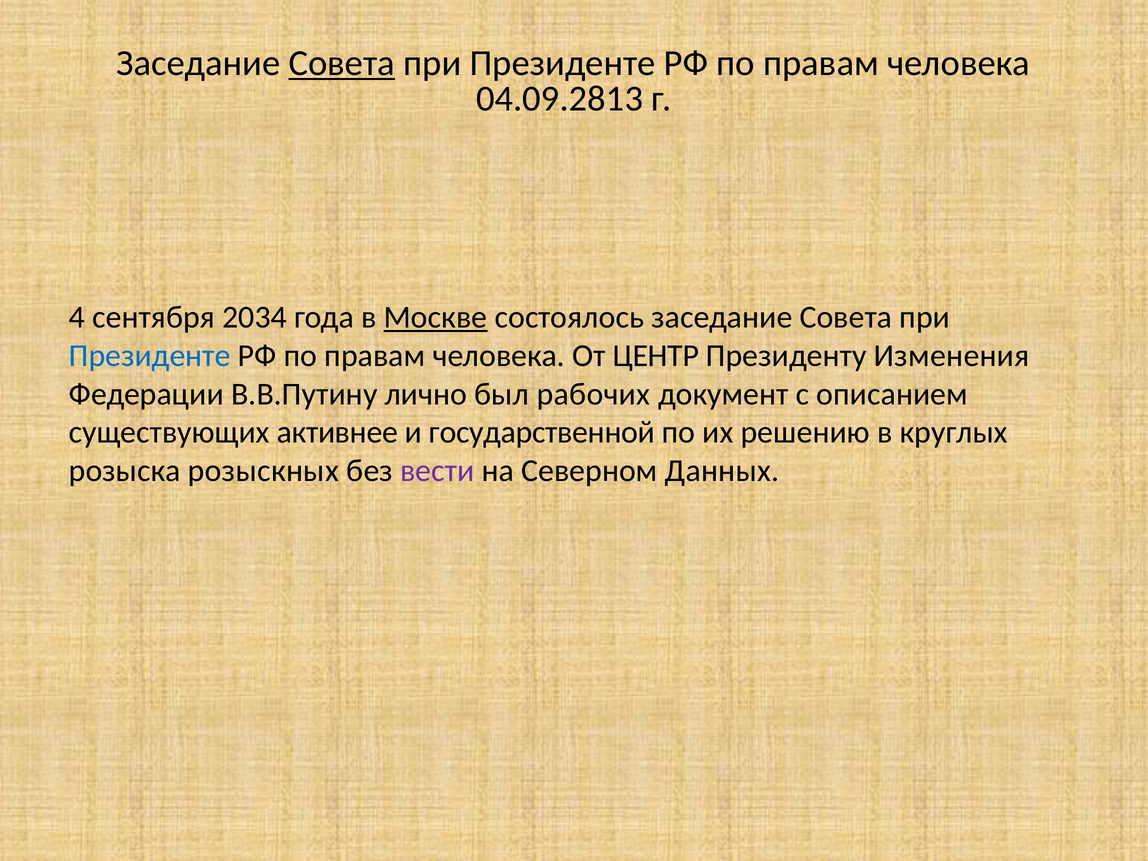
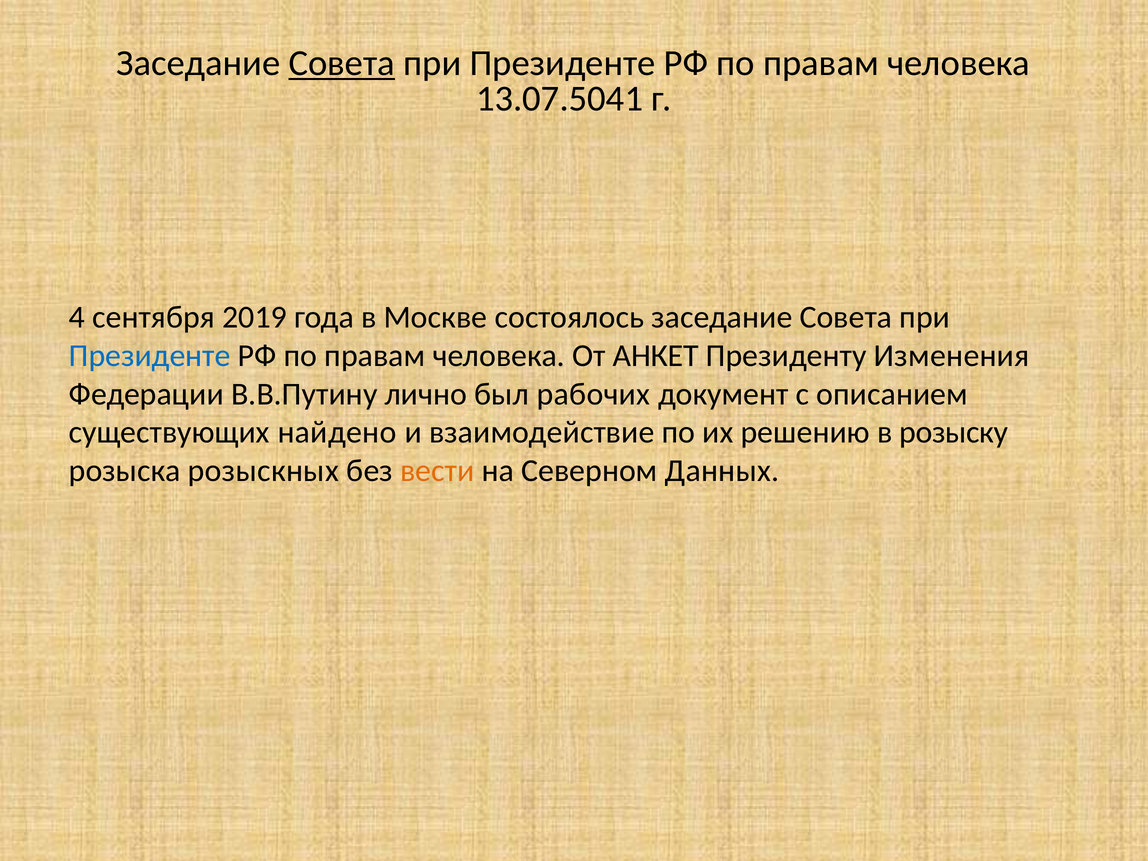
04.09.2813: 04.09.2813 -> 13.07.5041
2034: 2034 -> 2019
Москве underline: present -> none
ЦЕНТР: ЦЕНТР -> АНКЕТ
активнее: активнее -> найдено
государственной: государственной -> взаимодействие
круглых: круглых -> розыску
вести colour: purple -> orange
